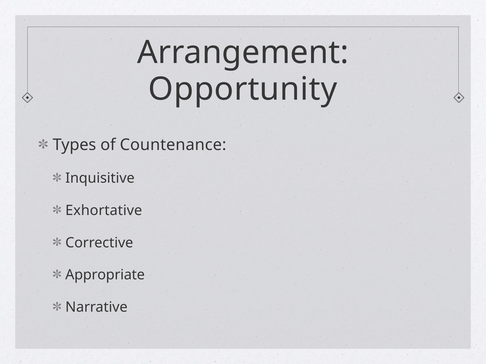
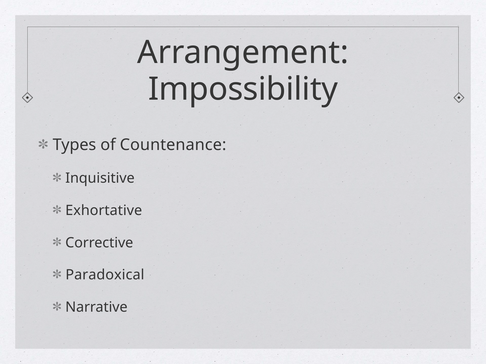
Opportunity: Opportunity -> Impossibility
Appropriate: Appropriate -> Paradoxical
